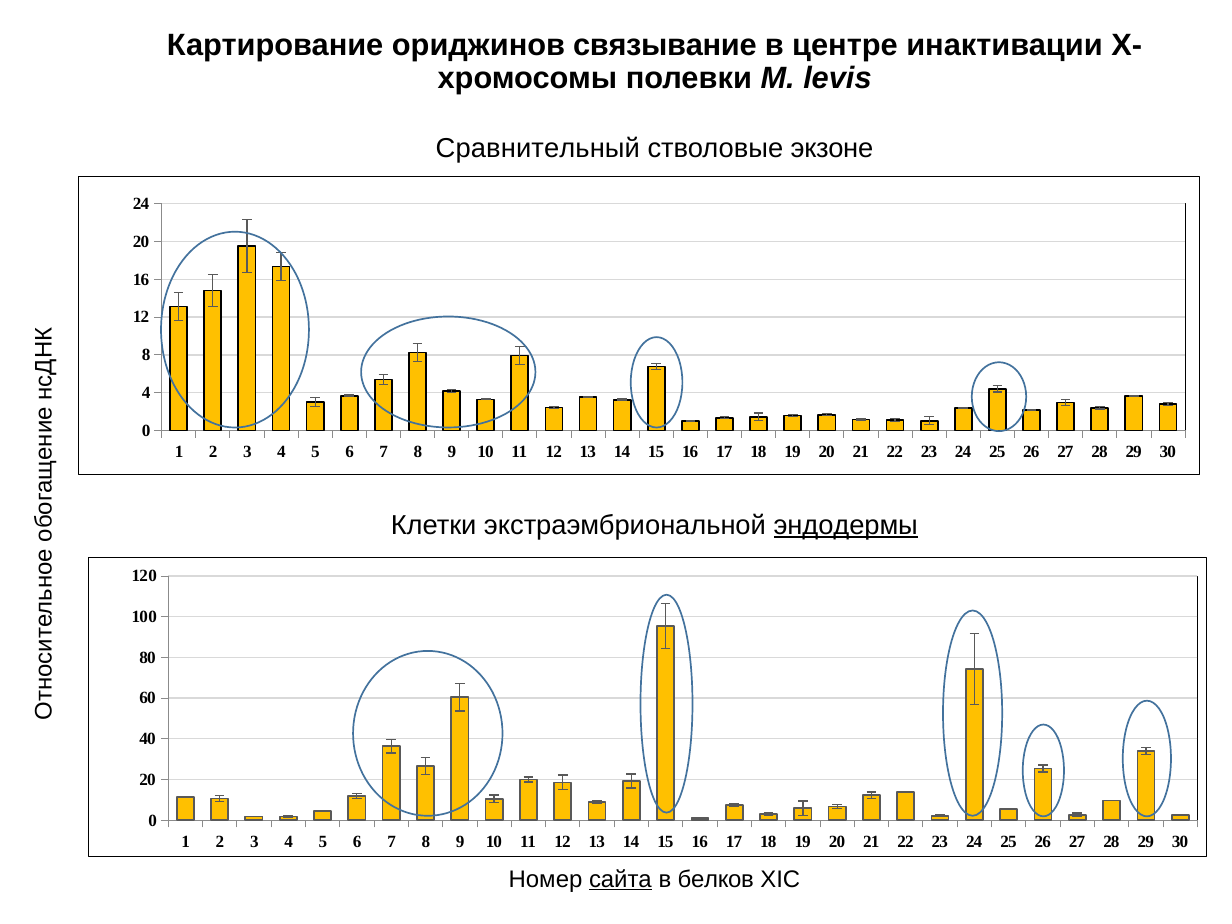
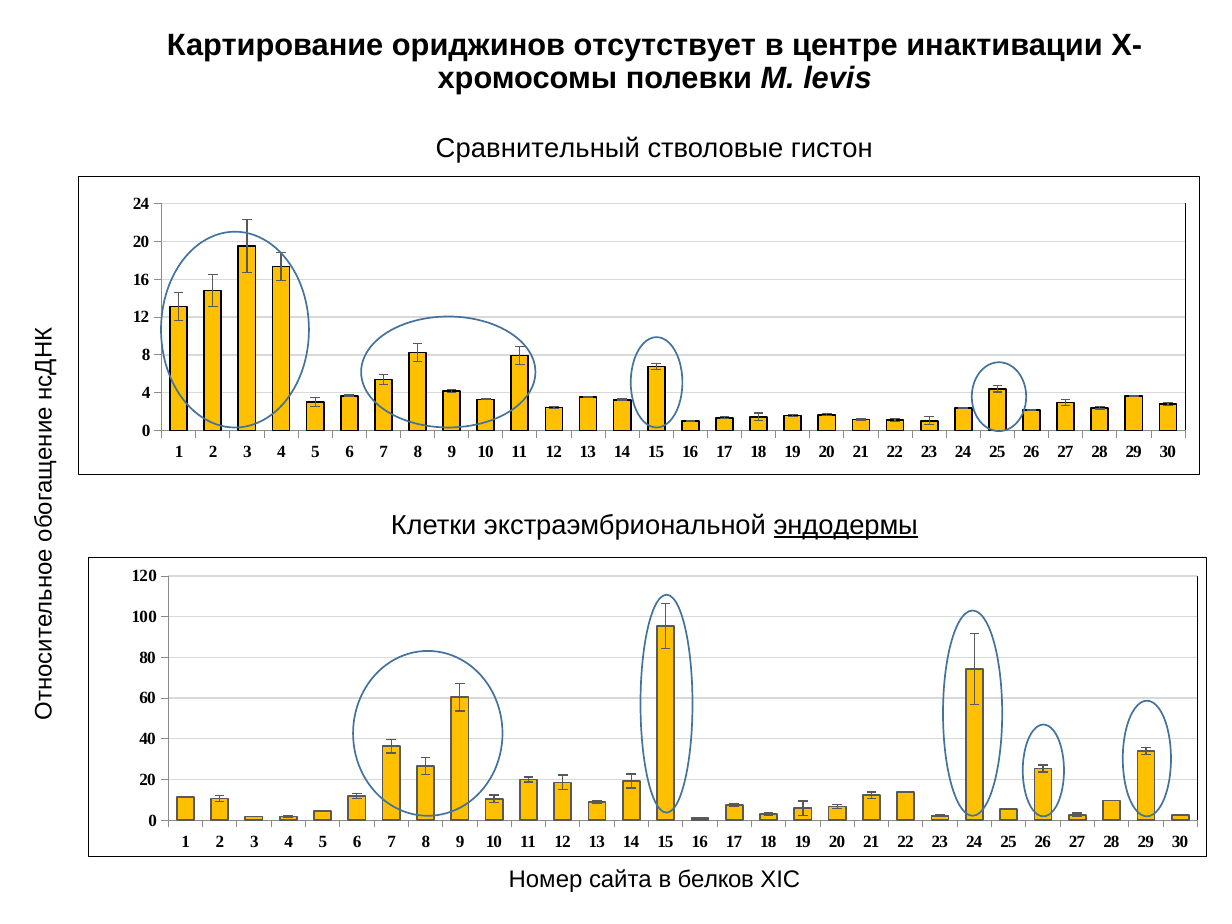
связывание: связывание -> отсутствует
экзоне: экзоне -> гистон
сайта underline: present -> none
